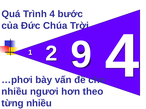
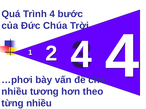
2 9: 9 -> 4
ngươi: ngươi -> tương
